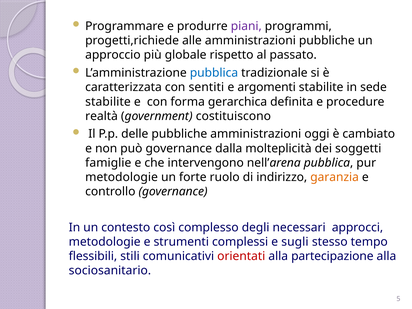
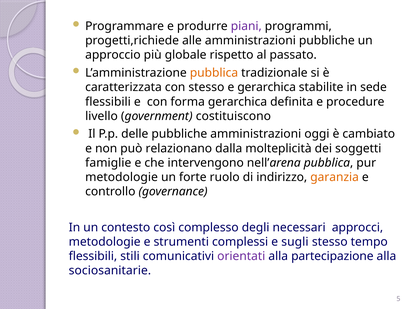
pubblica at (214, 73) colour: blue -> orange
con sentiti: sentiti -> stesso
e argomenti: argomenti -> gerarchica
stabilite at (108, 102): stabilite -> flessibili
realtà: realtà -> livello
può governance: governance -> relazionano
orientati colour: red -> purple
sociosanitario: sociosanitario -> sociosanitarie
